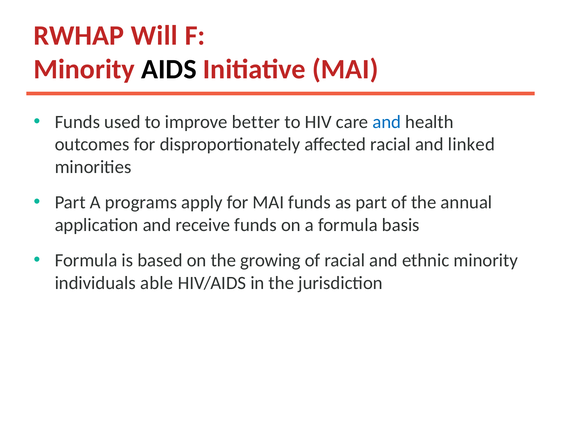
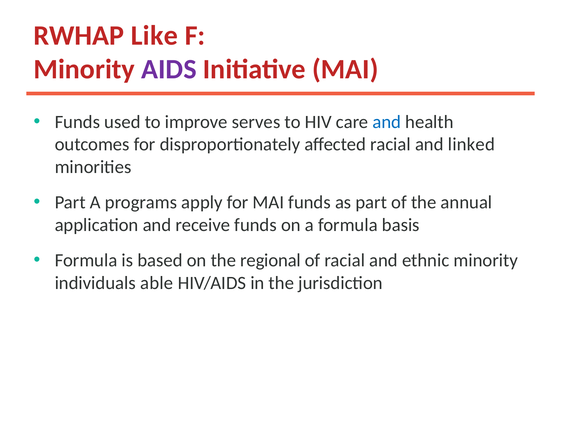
Will: Will -> Like
AIDS colour: black -> purple
better: better -> serves
growing: growing -> regional
